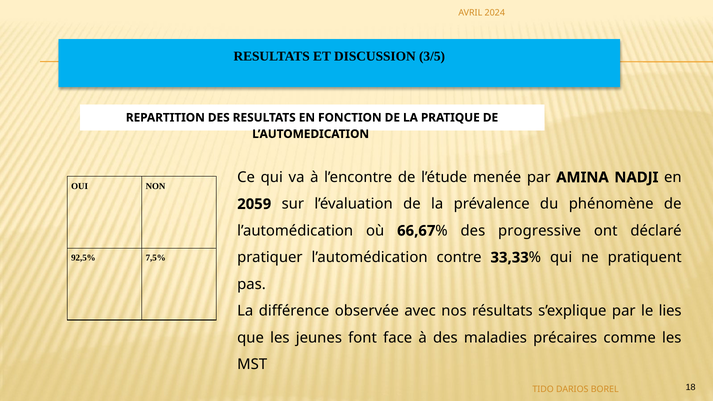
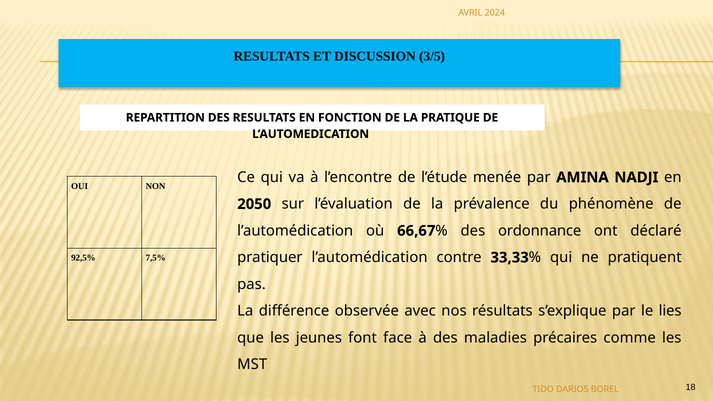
2059: 2059 -> 2050
progressive: progressive -> ordonnance
